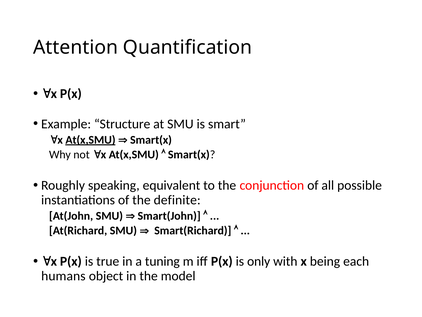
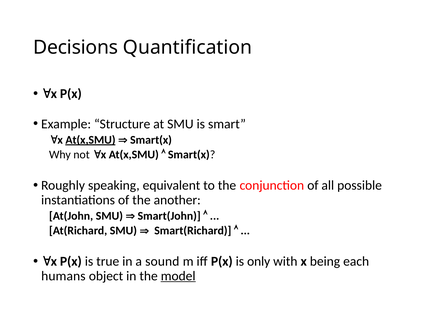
Attention: Attention -> Decisions
definite: definite -> another
tuning: tuning -> sound
model underline: none -> present
